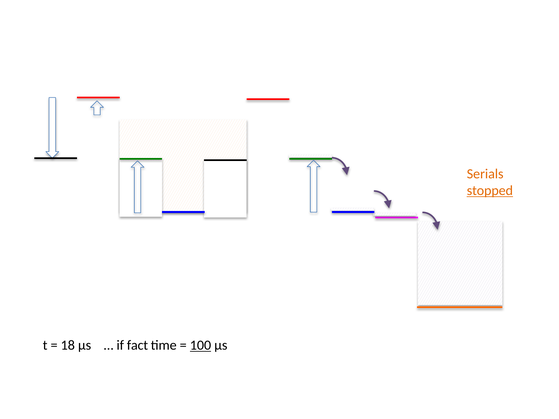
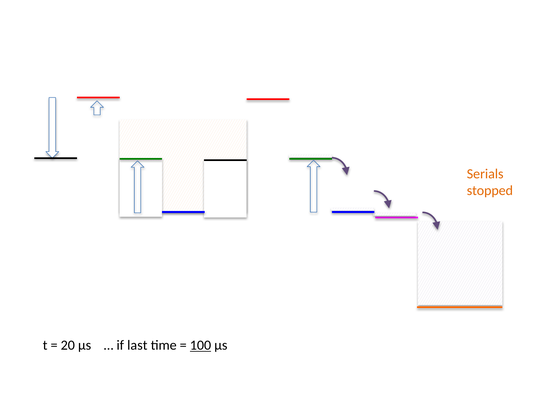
stopped underline: present -> none
18: 18 -> 20
fact: fact -> last
